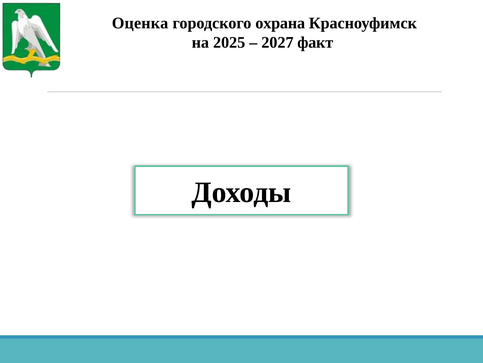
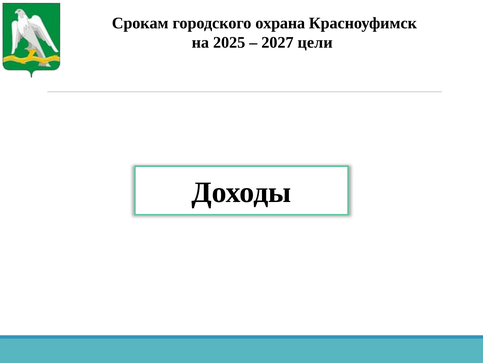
Оценка: Оценка -> Срокам
факт: факт -> цели
